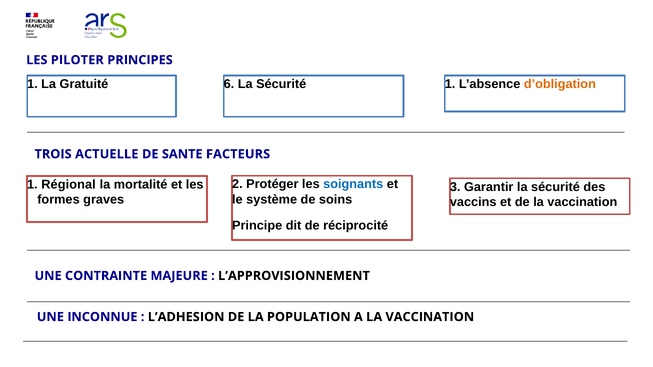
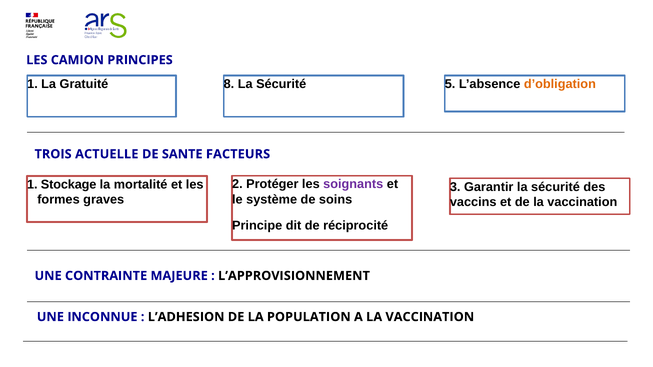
PILOTER: PILOTER -> CAMION
6: 6 -> 8
Sécurité 1: 1 -> 5
soignants colour: blue -> purple
Régional: Régional -> Stockage
